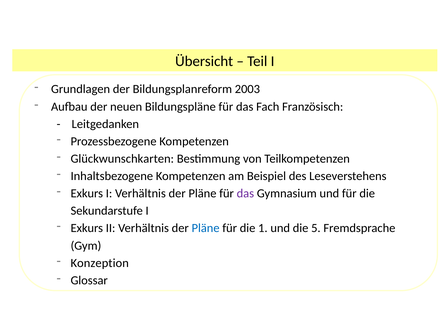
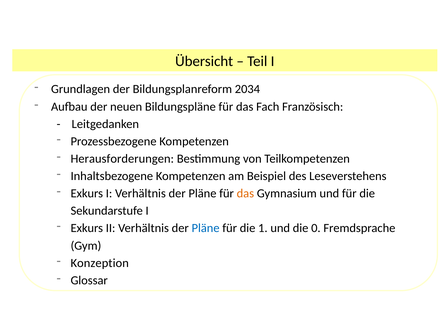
2003: 2003 -> 2034
Glückwunschkarten: Glückwunschkarten -> Herausforderungen
das at (245, 194) colour: purple -> orange
5: 5 -> 0
